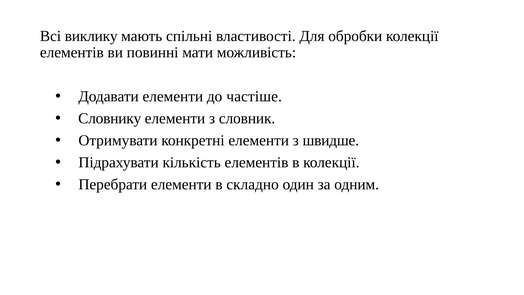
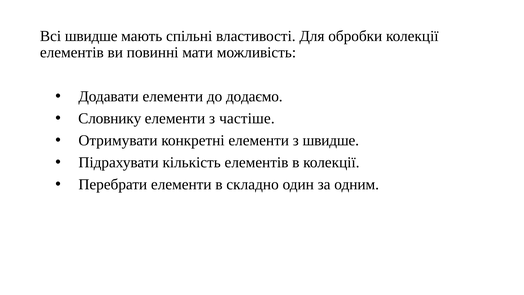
Всі виклику: виклику -> швидше
частіше: частіше -> додаємо
словник: словник -> частіше
